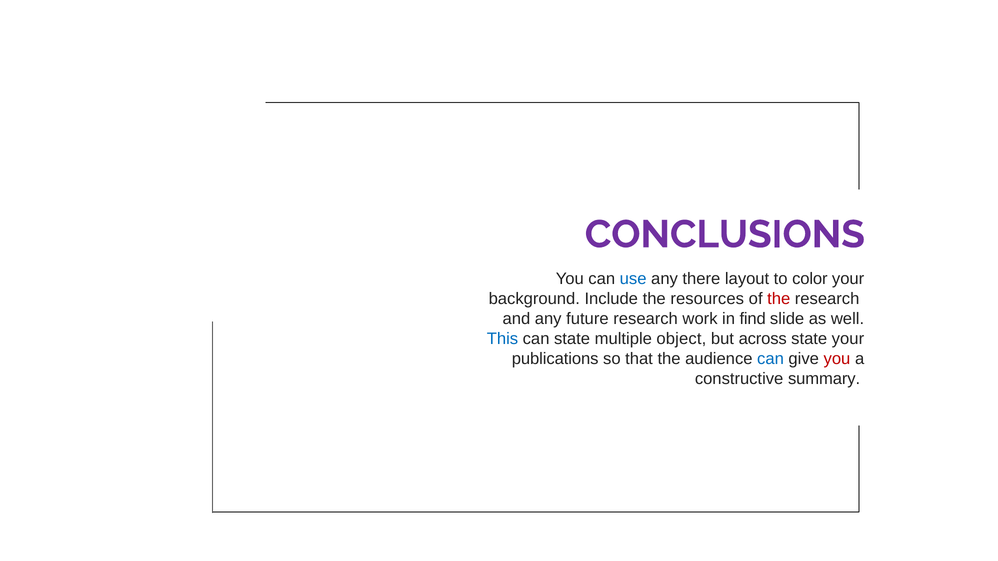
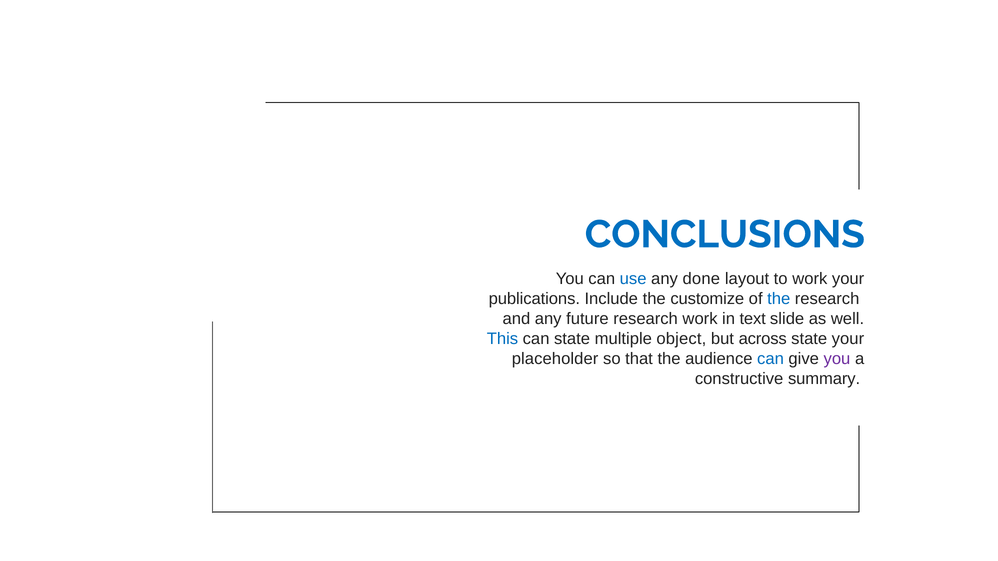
CONCLUSIONS colour: purple -> blue
there: there -> done
to color: color -> work
background: background -> publications
resources: resources -> customize
the at (779, 299) colour: red -> blue
find: find -> text
publications: publications -> placeholder
you at (837, 359) colour: red -> purple
